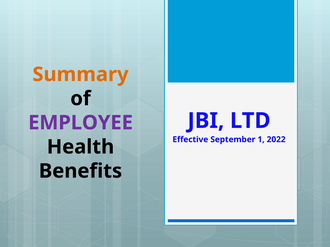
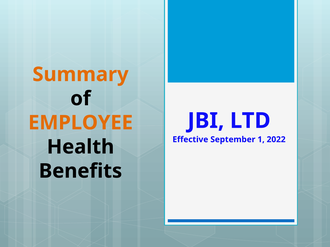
EMPLOYEE colour: purple -> orange
